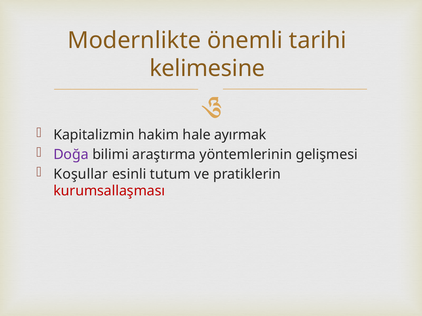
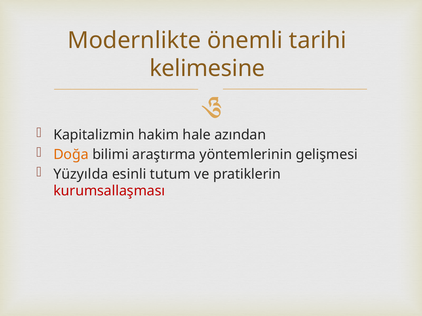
ayırmak: ayırmak -> azından
Doğa colour: purple -> orange
Koşullar: Koşullar -> Yüzyılda
